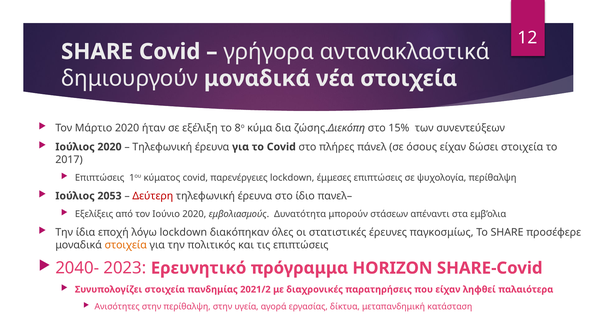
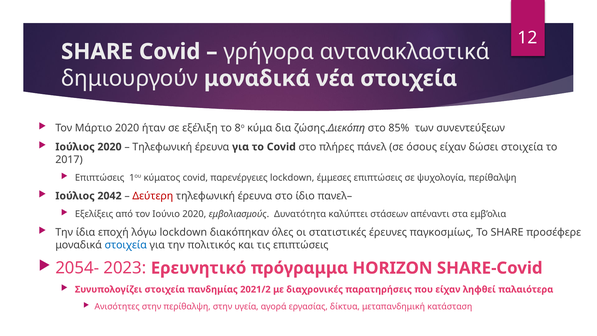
15%: 15% -> 85%
2053: 2053 -> 2042
μπορούν: μπορούν -> καλύπτει
στοιχεία at (126, 245) colour: orange -> blue
2040-: 2040- -> 2054-
